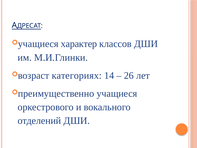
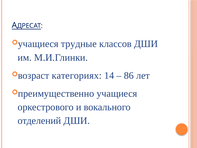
характер: характер -> трудные
26: 26 -> 86
